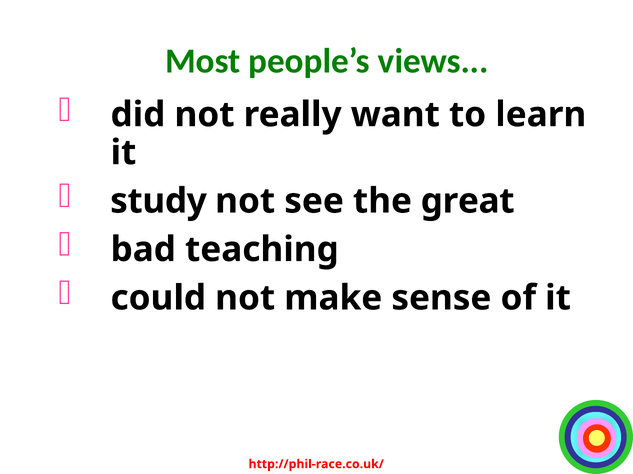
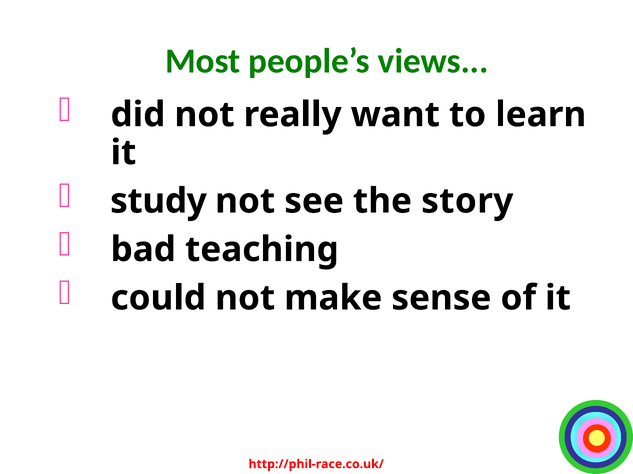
great: great -> story
